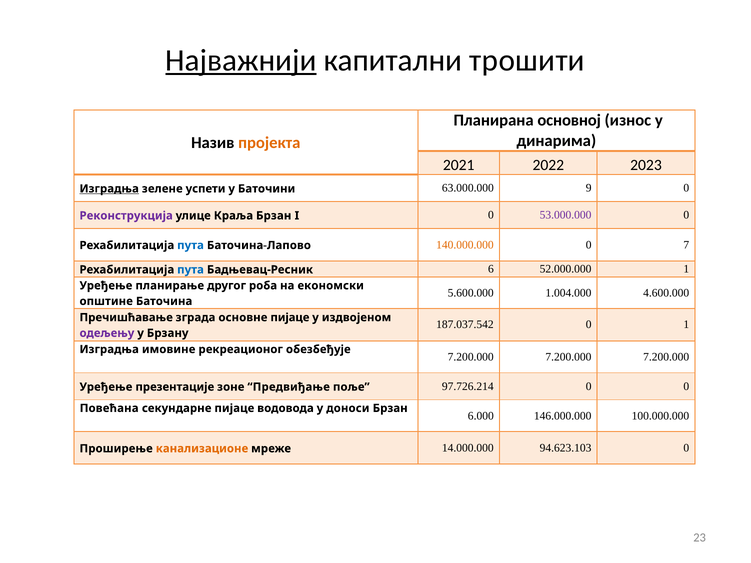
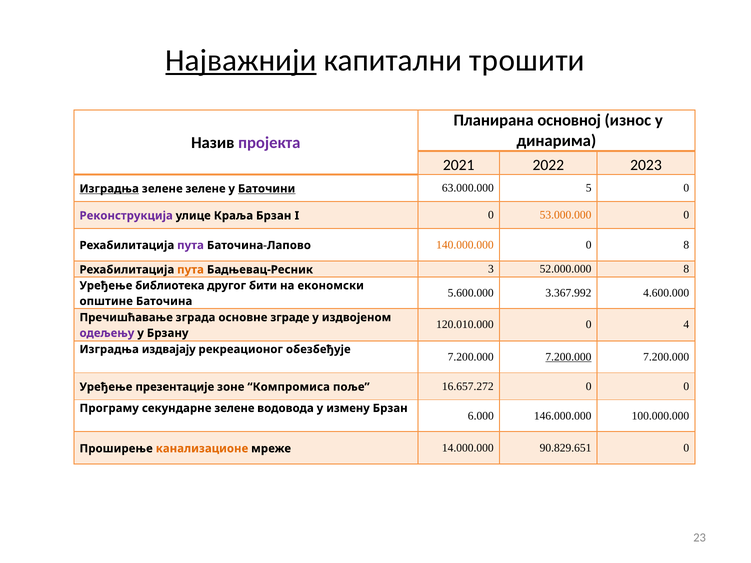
пројекта colour: orange -> purple
зелене успети: успети -> зелене
Баточини underline: none -> present
9: 9 -> 5
53.000.000 colour: purple -> orange
пута at (191, 245) colour: blue -> purple
0 7: 7 -> 8
пута at (191, 270) colour: blue -> orange
6: 6 -> 3
52.000.000 1: 1 -> 8
планирање: планирање -> библиотека
роба: роба -> бити
1.004.000: 1.004.000 -> 3.367.992
основне пијаце: пијаце -> зграде
187.037.542: 187.037.542 -> 120.010.000
0 1: 1 -> 4
имовине: имовине -> издвајају
7.200.000 at (568, 357) underline: none -> present
Предвиђање: Предвиђање -> Компромиса
97.726.214: 97.726.214 -> 16.657.272
Повећана: Повећана -> Програму
секундарне пијаце: пијаце -> зелене
доноси: доноси -> измену
94.623.103: 94.623.103 -> 90.829.651
